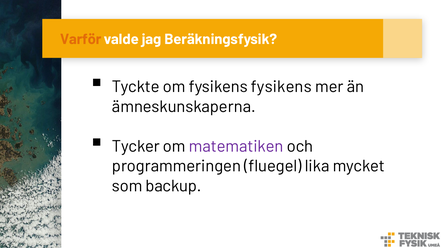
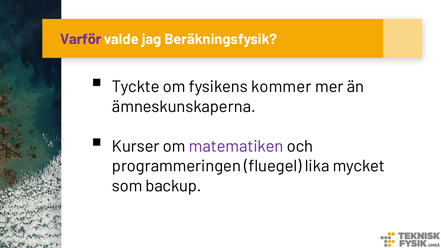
Varför colour: orange -> purple
fysikens fysikens: fysikens -> kommer
Tycker: Tycker -> Kurser
